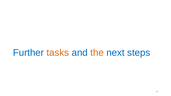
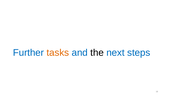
the colour: orange -> black
